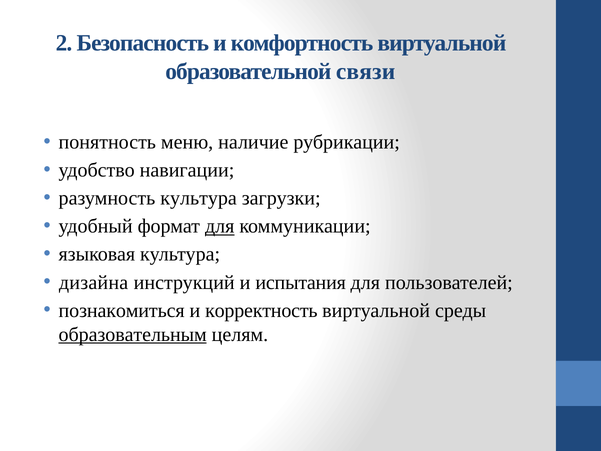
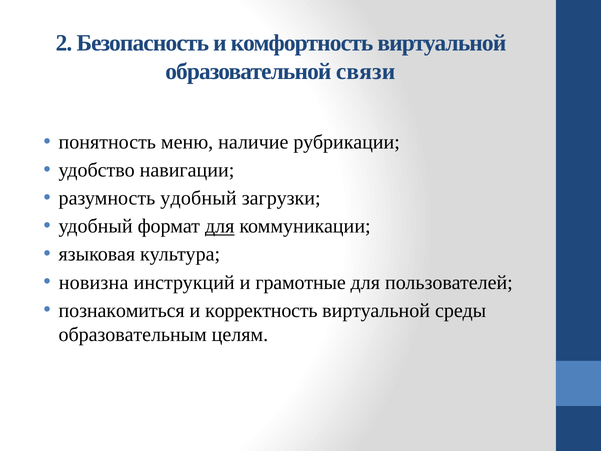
разумность культура: культура -> удобный
дизайна: дизайна -> новизна
испытания: испытания -> грамотные
образовательным underline: present -> none
